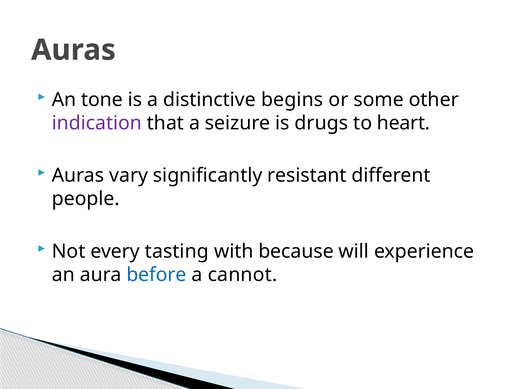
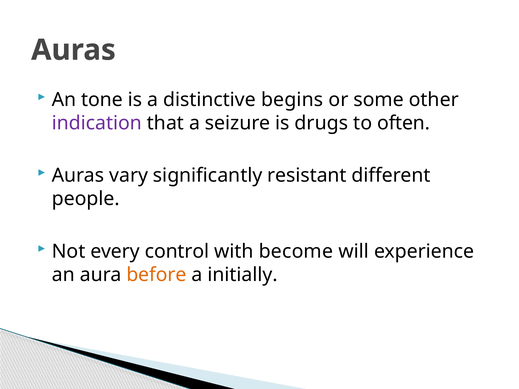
heart: heart -> often
tasting: tasting -> control
because: because -> become
before colour: blue -> orange
cannot: cannot -> initially
